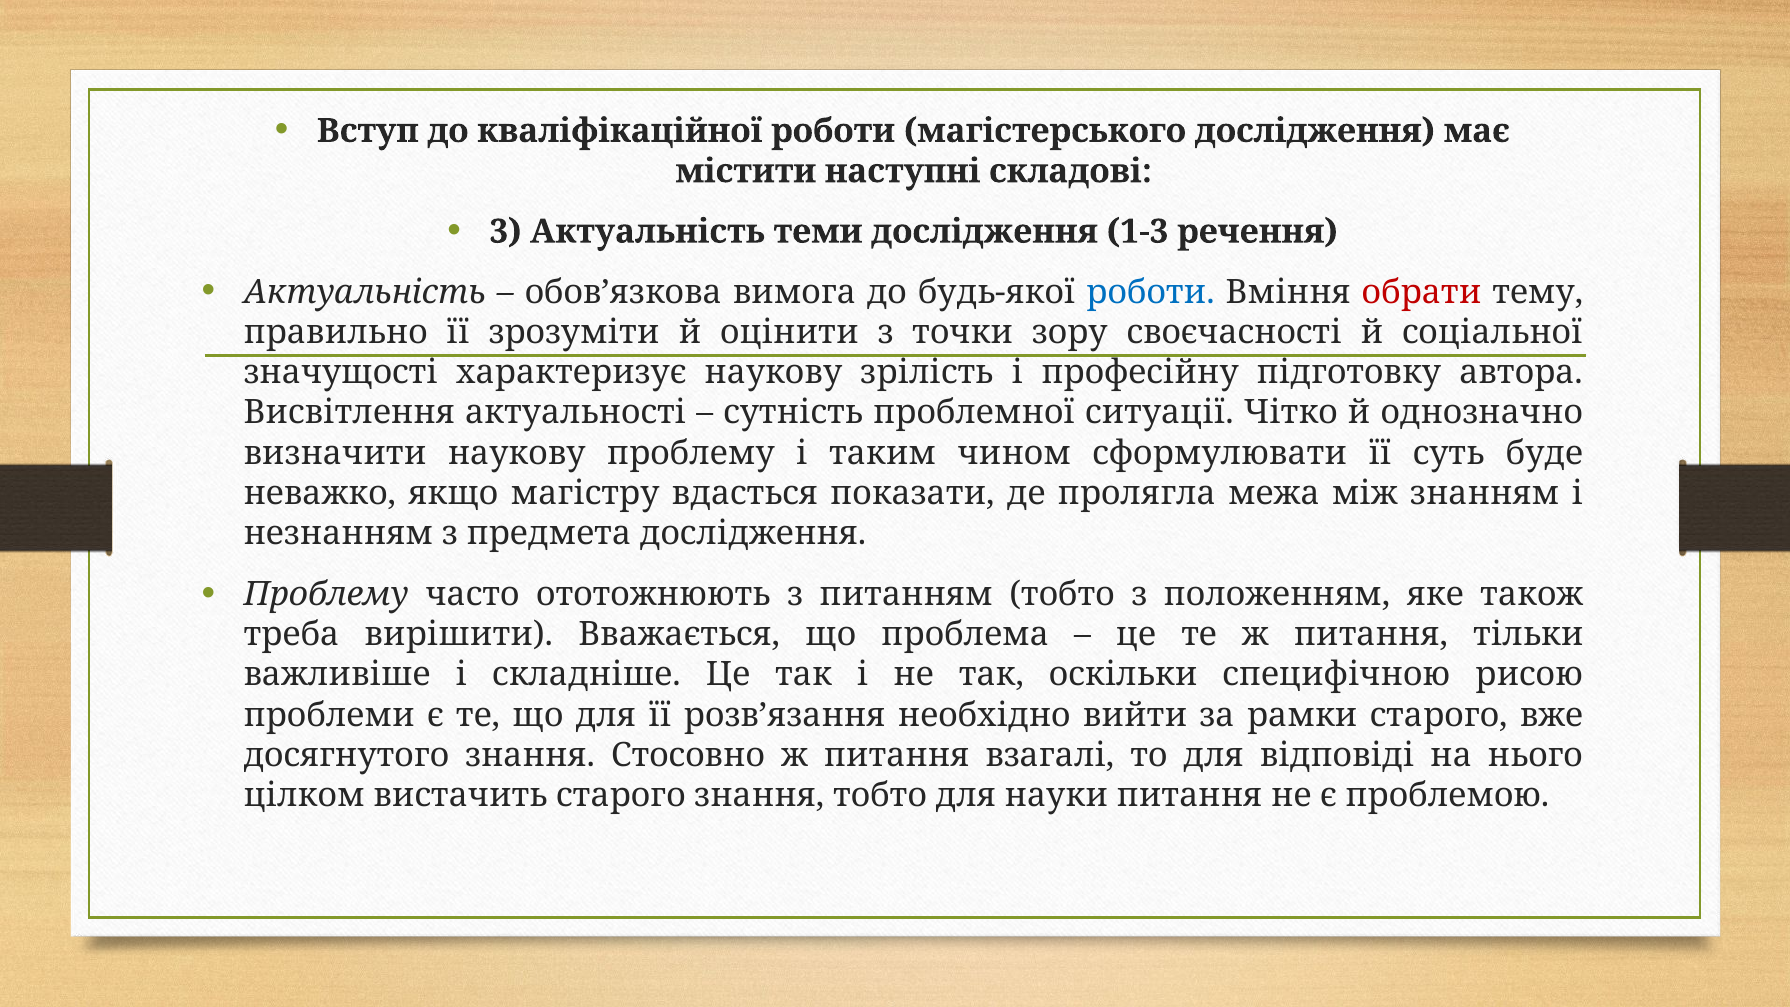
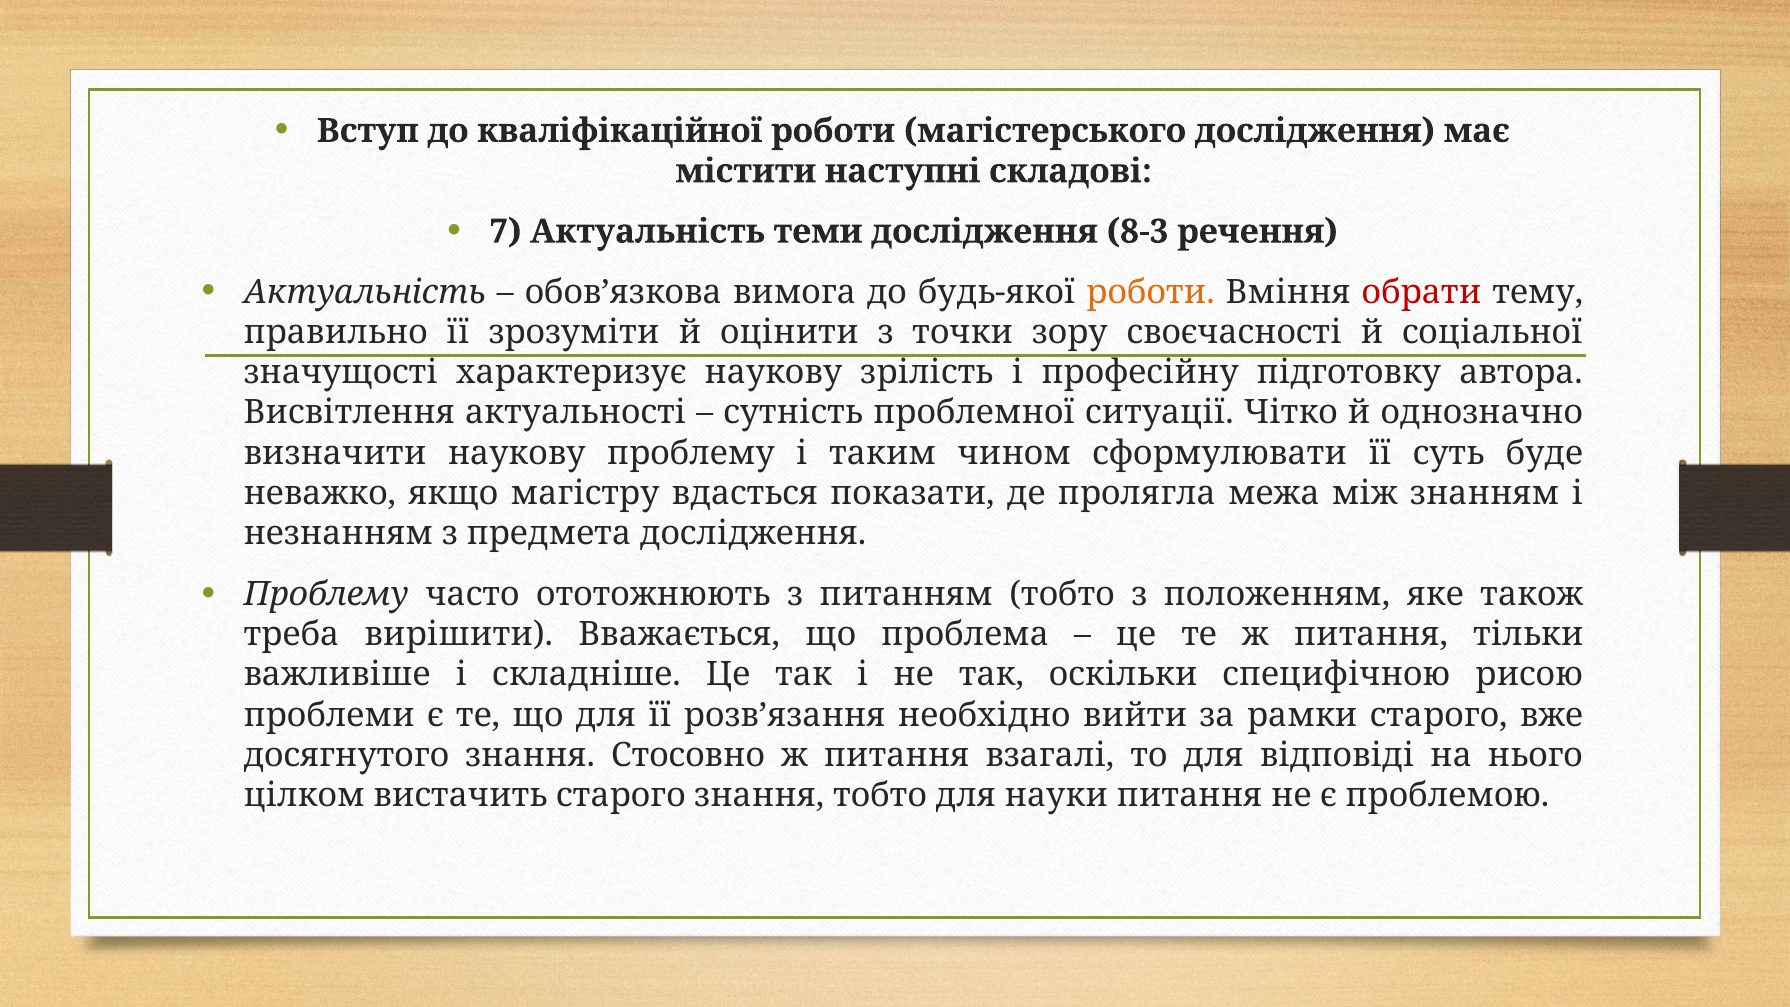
3: 3 -> 7
1-3: 1-3 -> 8-3
роботи at (1150, 292) colour: blue -> orange
